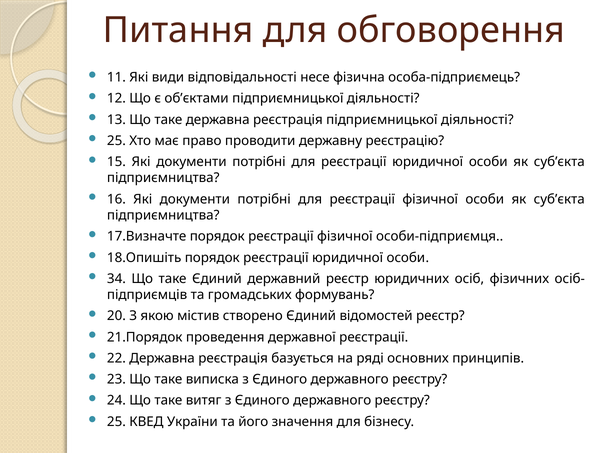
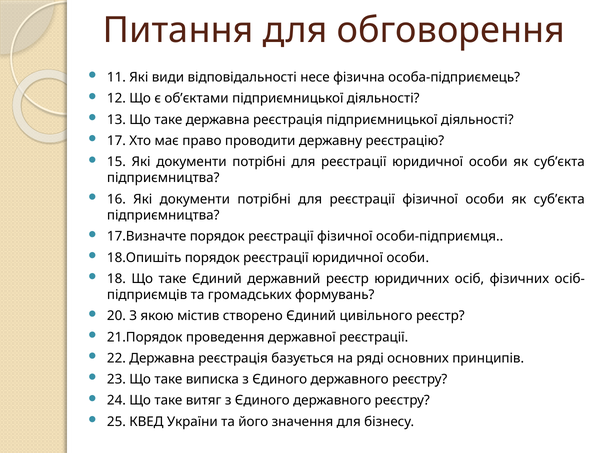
25 at (116, 141): 25 -> 17
34: 34 -> 18
відомостей: відомостей -> цивільного
